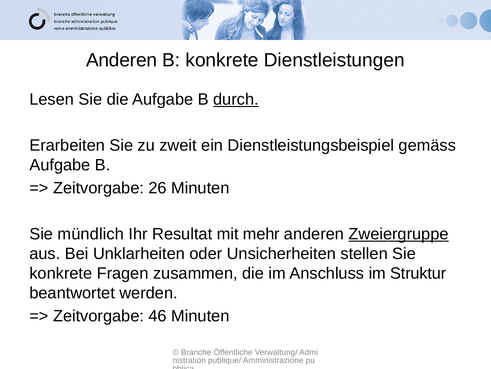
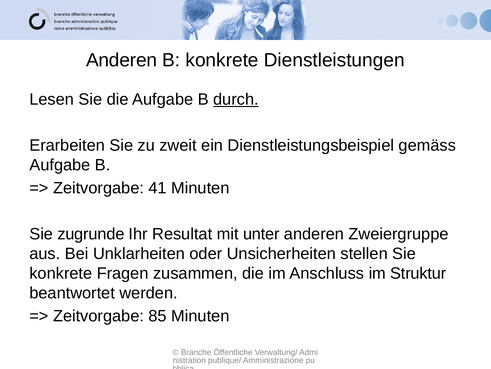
26: 26 -> 41
mündlich: mündlich -> zugrunde
mehr: mehr -> unter
Zweiergruppe underline: present -> none
46: 46 -> 85
